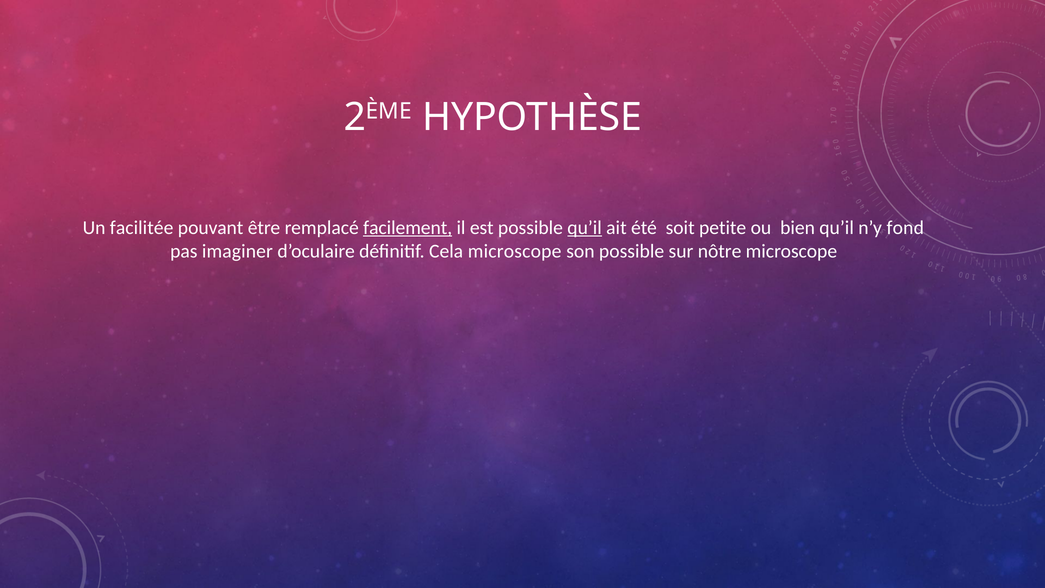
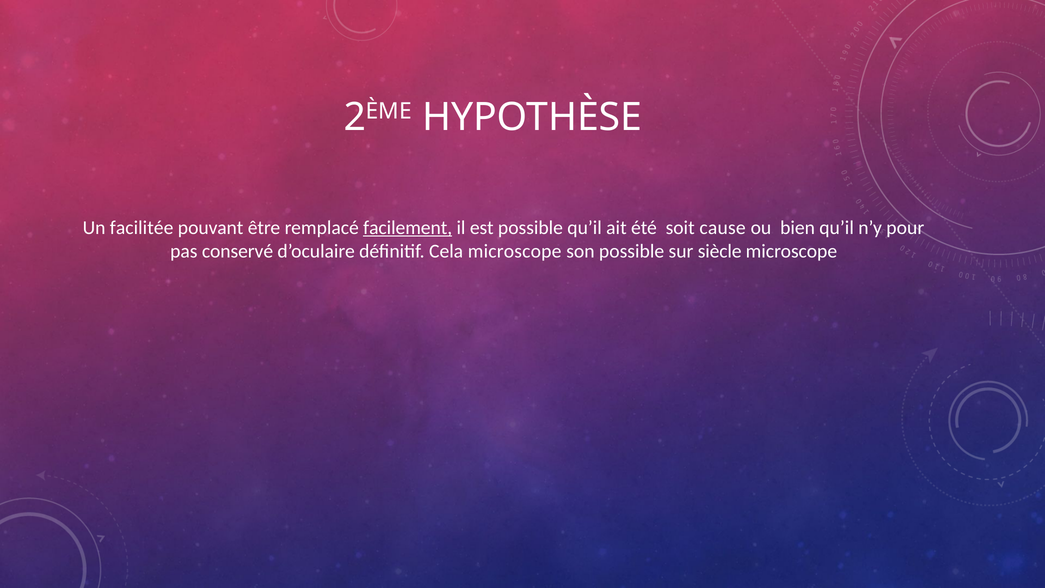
qu’il at (585, 228) underline: present -> none
petite: petite -> cause
fond: fond -> pour
imaginer: imaginer -> conservé
nôtre: nôtre -> siècle
